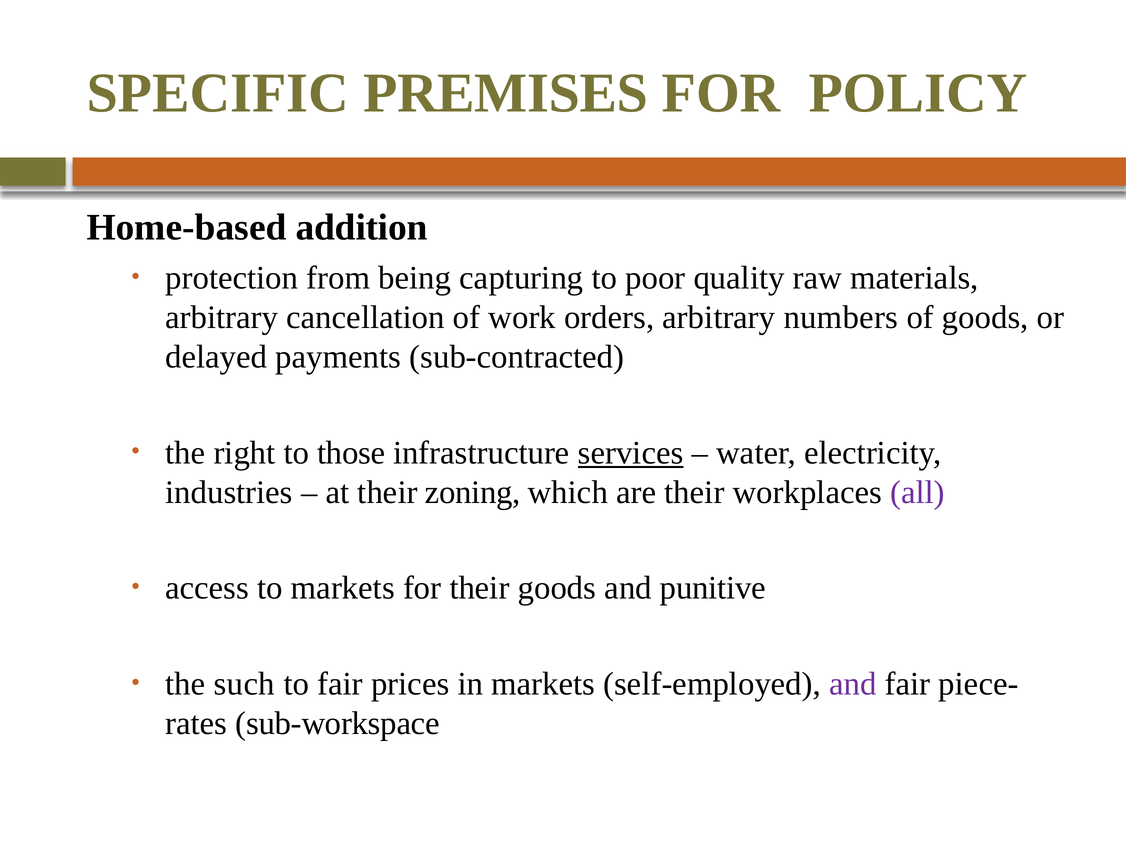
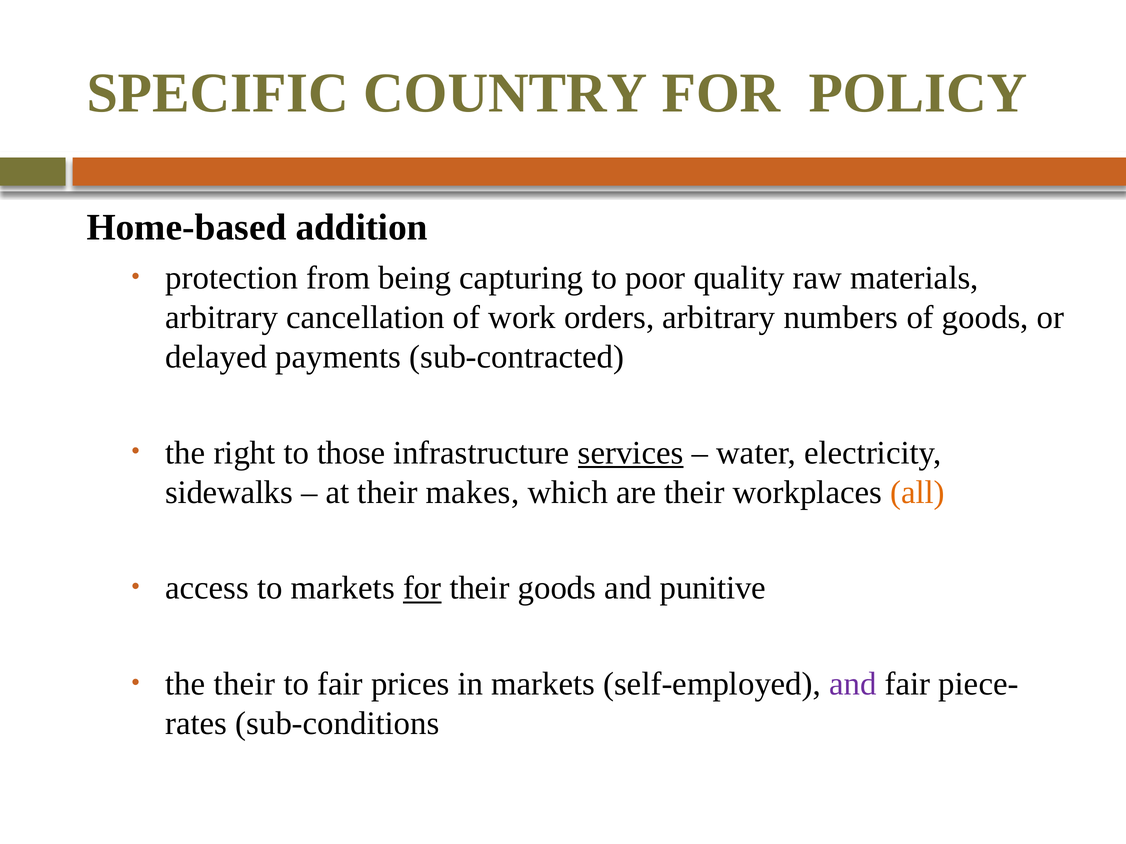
PREMISES: PREMISES -> COUNTRY
industries: industries -> sidewalks
zoning: zoning -> makes
all colour: purple -> orange
for at (422, 589) underline: none -> present
the such: such -> their
sub-workspace: sub-workspace -> sub-conditions
